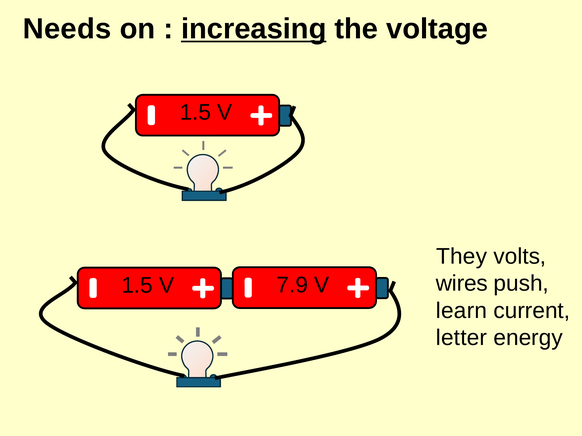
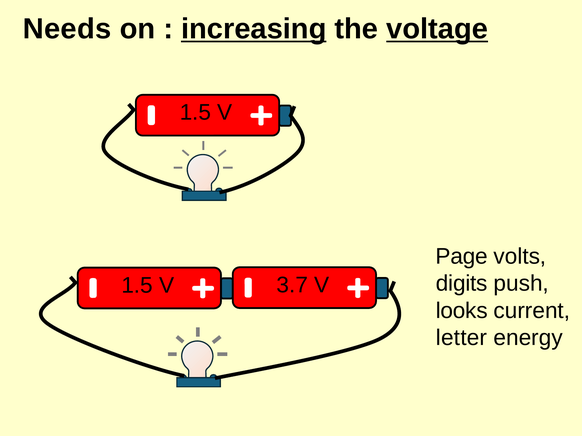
voltage underline: none -> present
They: They -> Page
wires: wires -> digits
7.9: 7.9 -> 3.7
learn: learn -> looks
